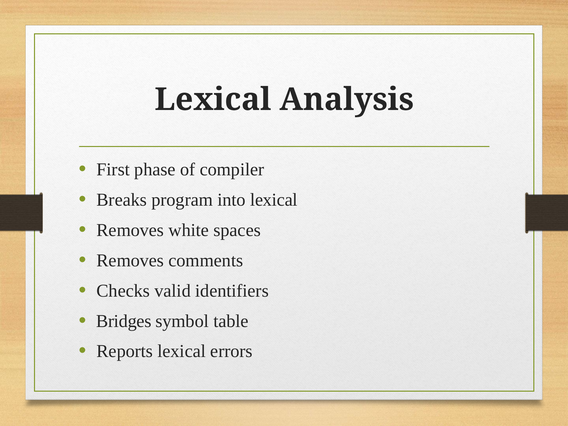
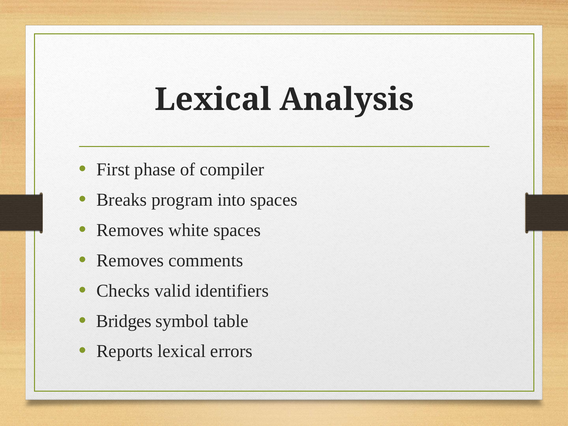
into lexical: lexical -> spaces
